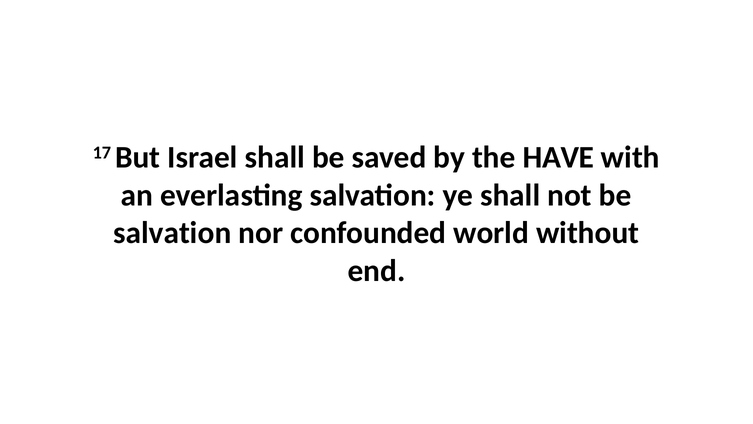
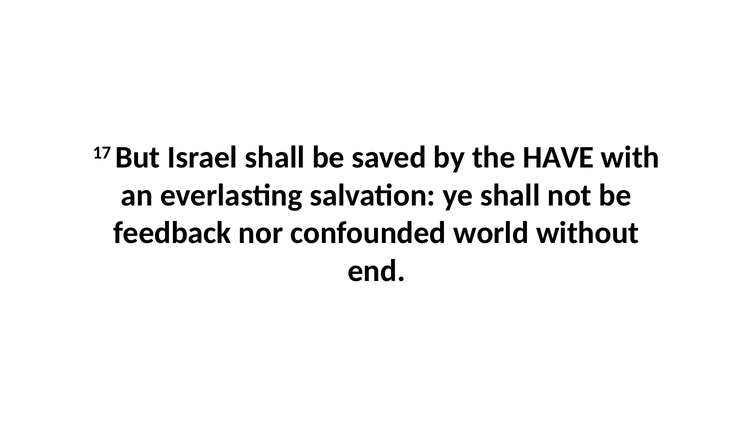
salvation at (172, 233): salvation -> feedback
